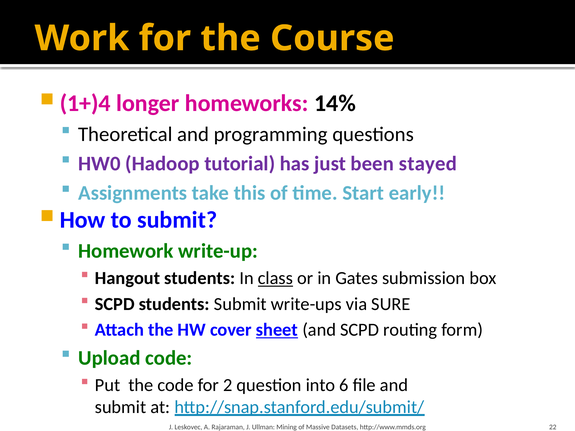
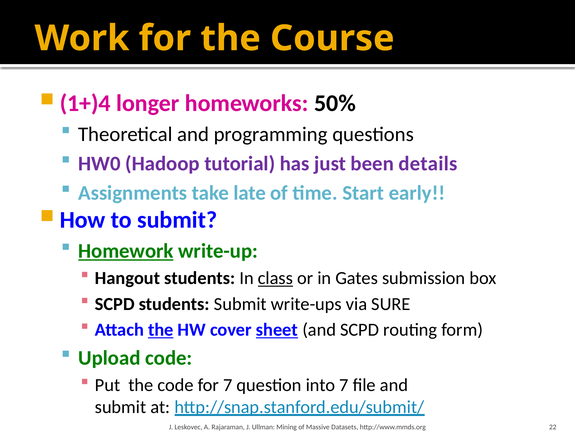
14%: 14% -> 50%
stayed: stayed -> details
this: this -> late
Homework underline: none -> present
the at (161, 330) underline: none -> present
for 2: 2 -> 7
into 6: 6 -> 7
